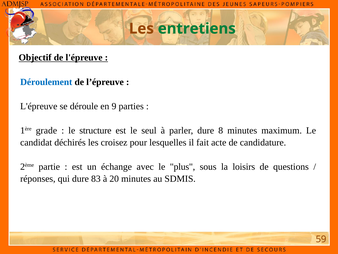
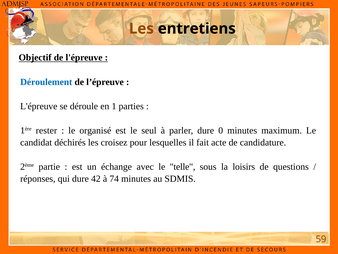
entretiens colour: green -> black
9: 9 -> 1
grade: grade -> rester
structure: structure -> organisé
8: 8 -> 0
plus: plus -> telle
83: 83 -> 42
20: 20 -> 74
